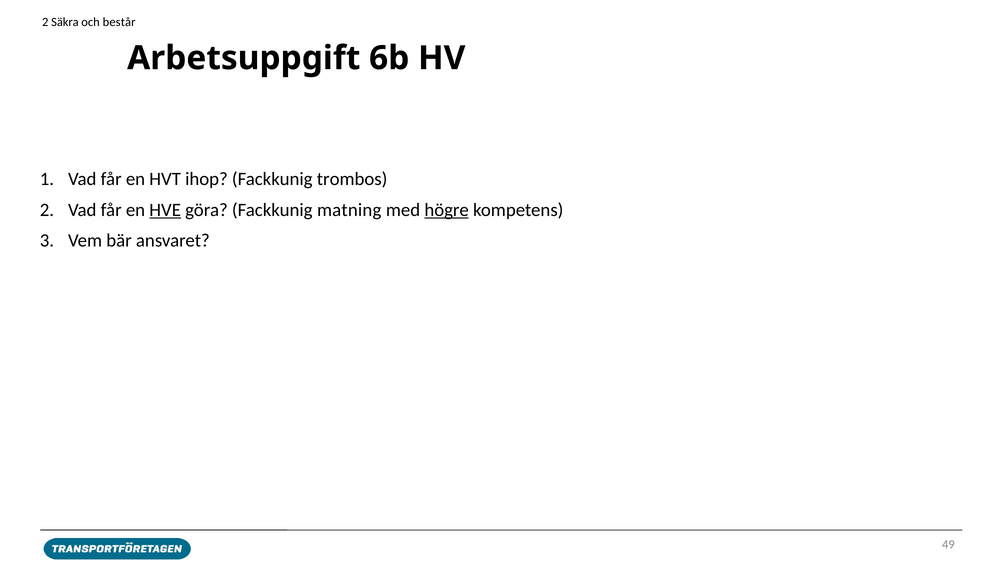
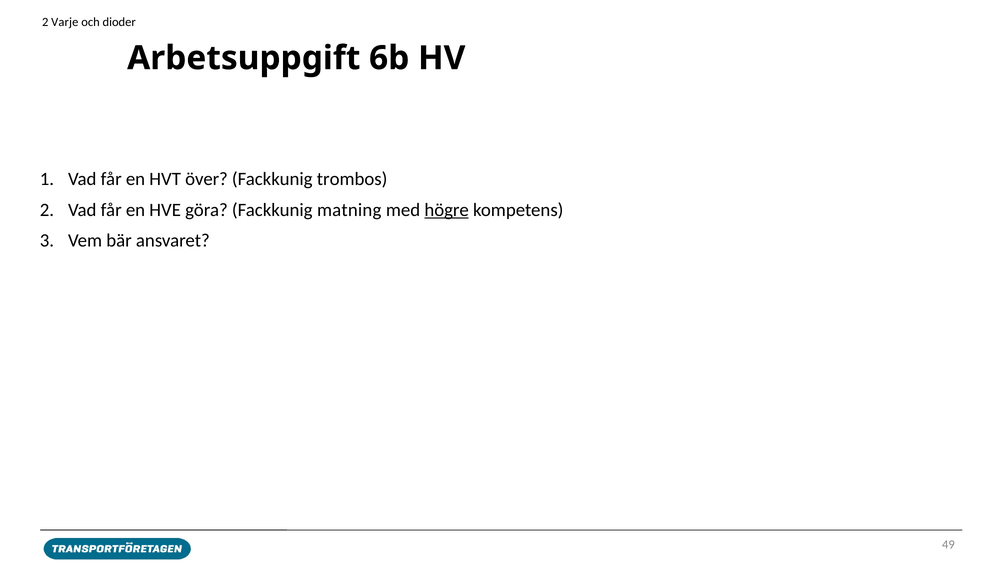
Säkra: Säkra -> Varje
består: består -> dioder
ihop: ihop -> över
HVE underline: present -> none
